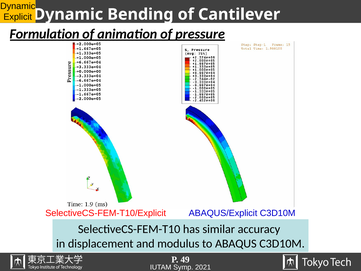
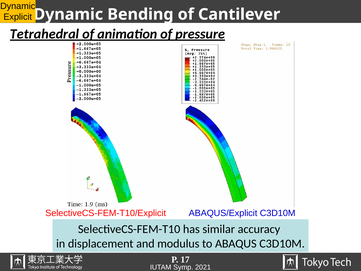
Formulation: Formulation -> Tetrahedral
49: 49 -> 17
